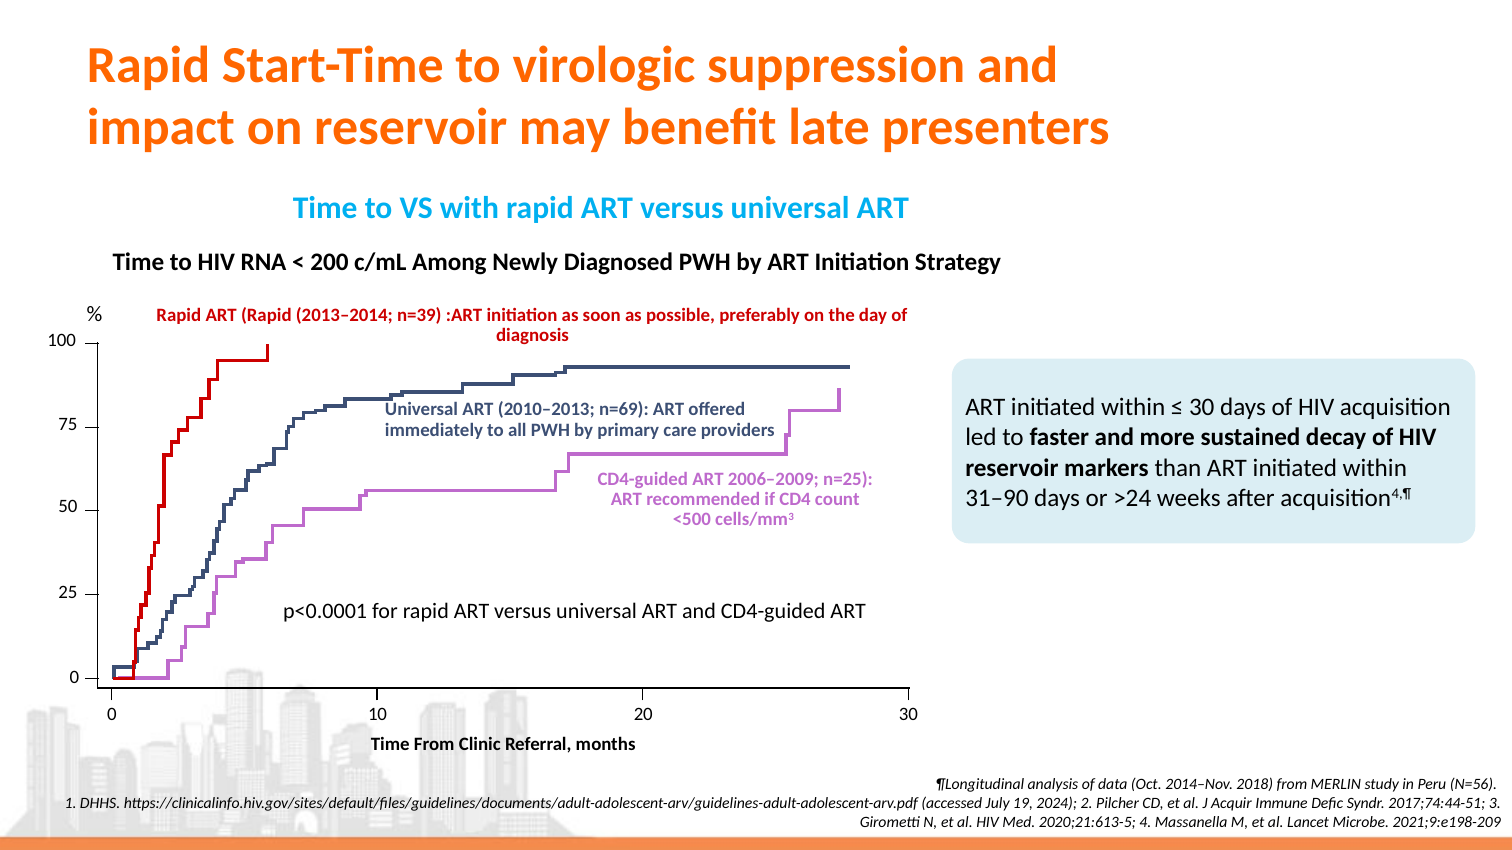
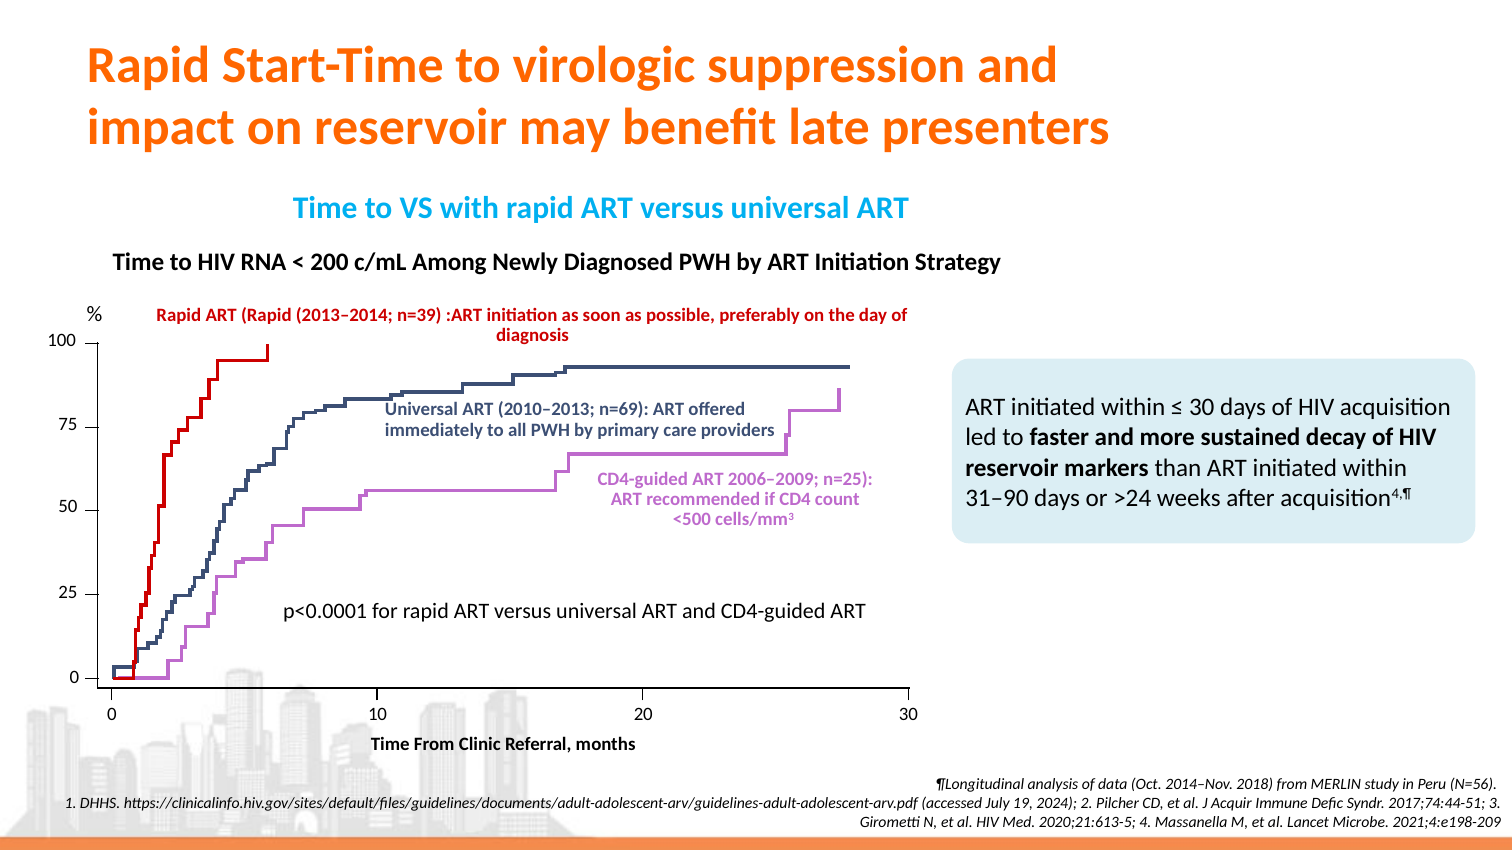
2021;9:e198-209: 2021;9:e198-209 -> 2021;4:e198-209
